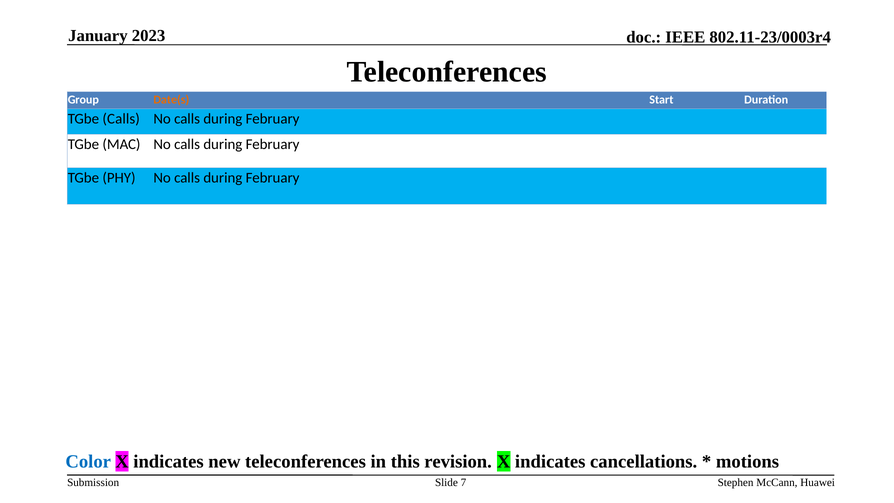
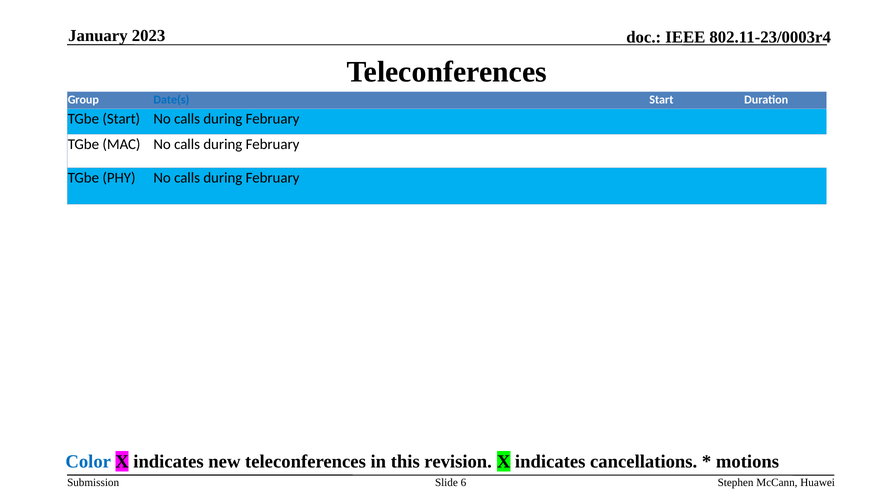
Date(s colour: orange -> blue
TGbe Calls: Calls -> Start
7: 7 -> 6
